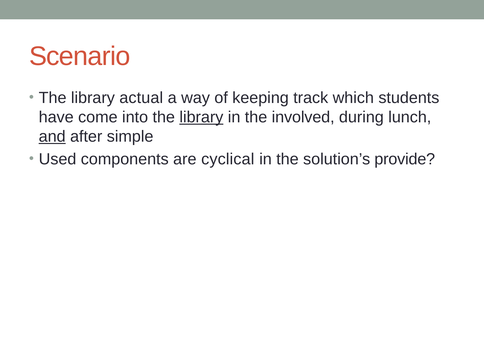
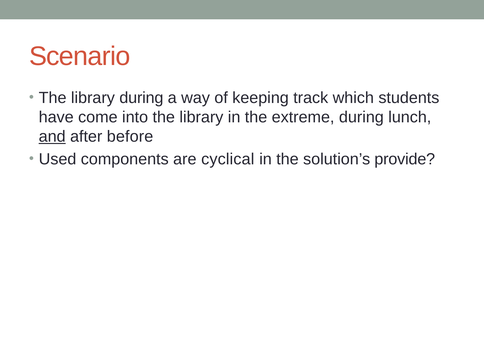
library actual: actual -> during
library at (201, 117) underline: present -> none
involved: involved -> extreme
simple: simple -> before
